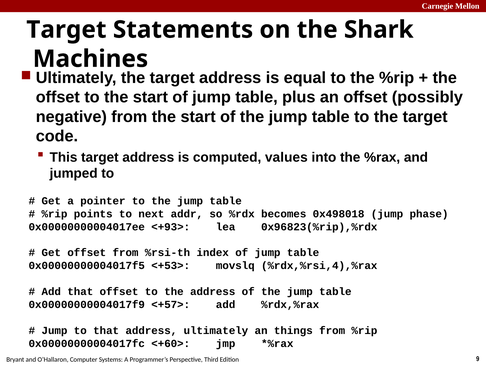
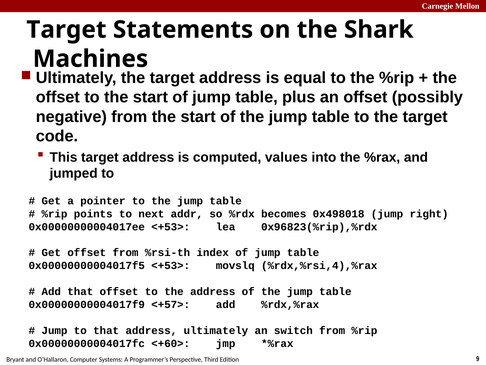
phase: phase -> right
0x00000000004017ee <+93>: <+93> -> <+53>
things: things -> switch
